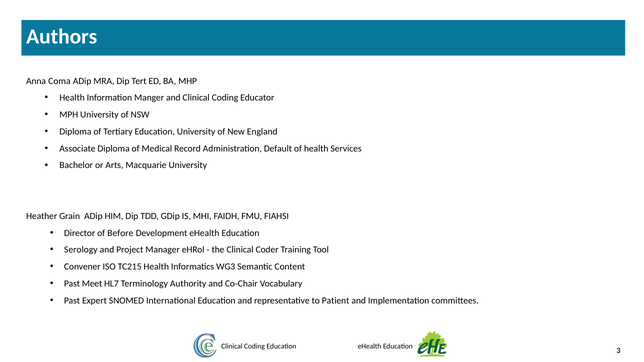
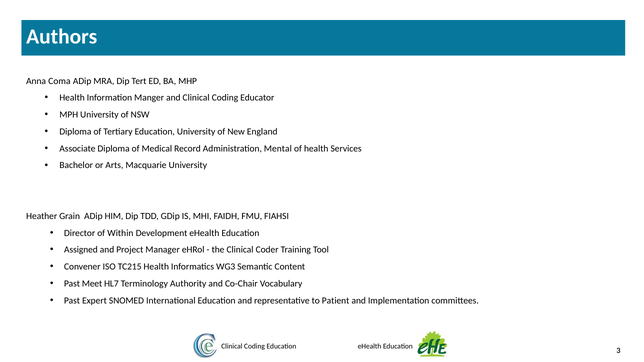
Default: Default -> Mental
Before: Before -> Within
Serology: Serology -> Assigned
